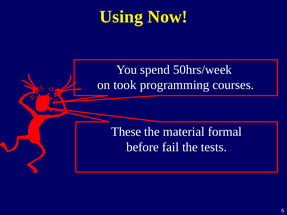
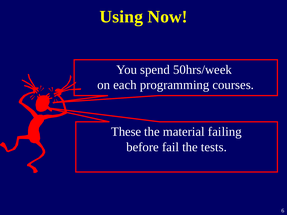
took: took -> each
formal: formal -> failing
